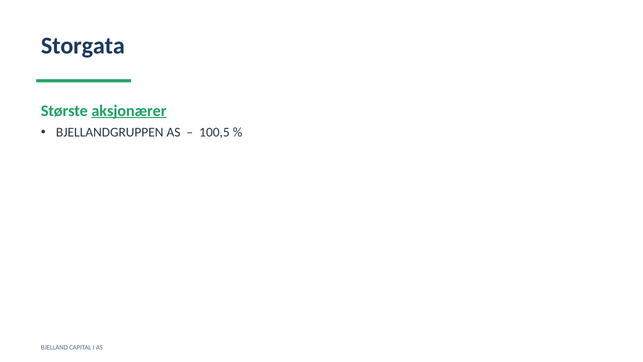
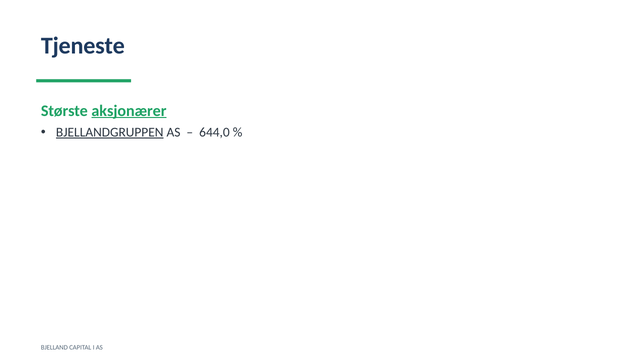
Storgata: Storgata -> Tjeneste
BJELLANDGRUPPEN underline: none -> present
100,5: 100,5 -> 644,0
